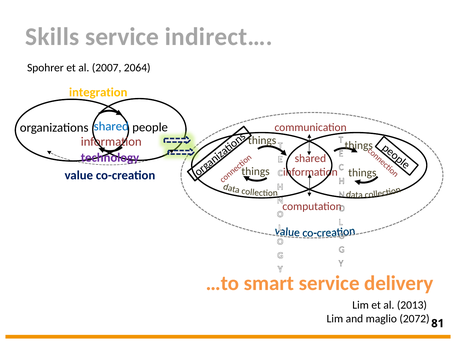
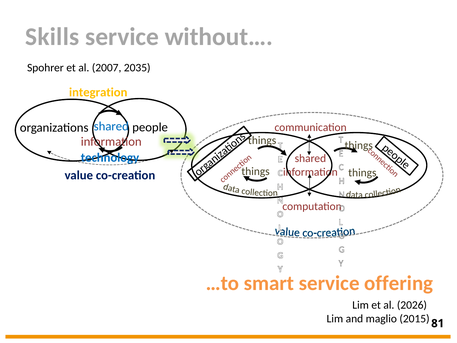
indirect…: indirect… -> without…
2064: 2064 -> 2035
technology colour: purple -> blue
delivery: delivery -> offering
2013: 2013 -> 2026
2072: 2072 -> 2015
